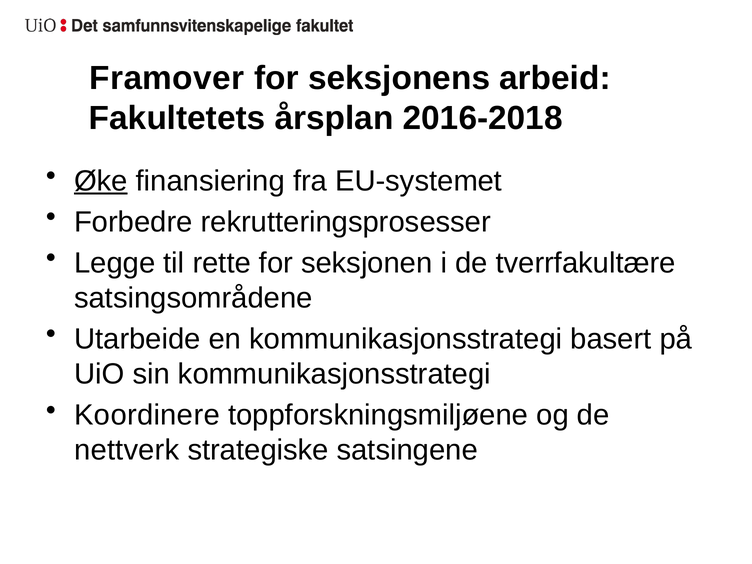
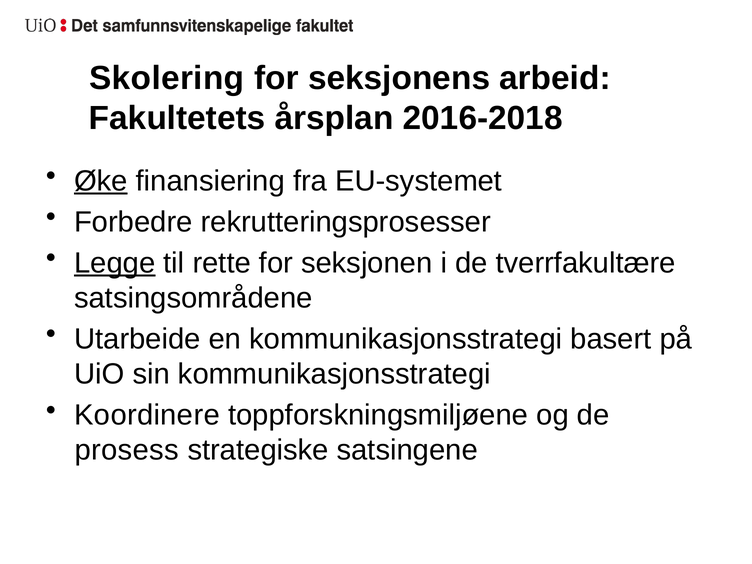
Framover: Framover -> Skolering
Legge underline: none -> present
nettverk: nettverk -> prosess
